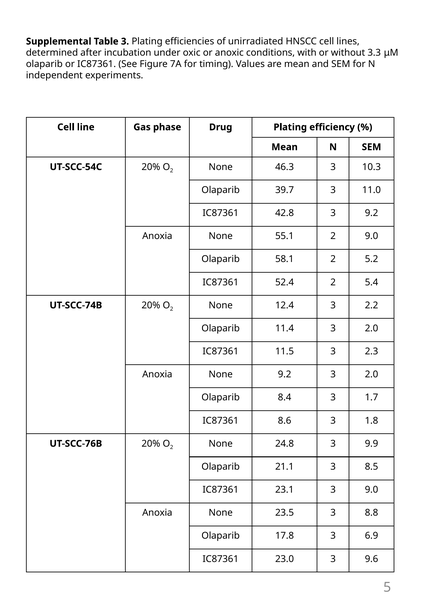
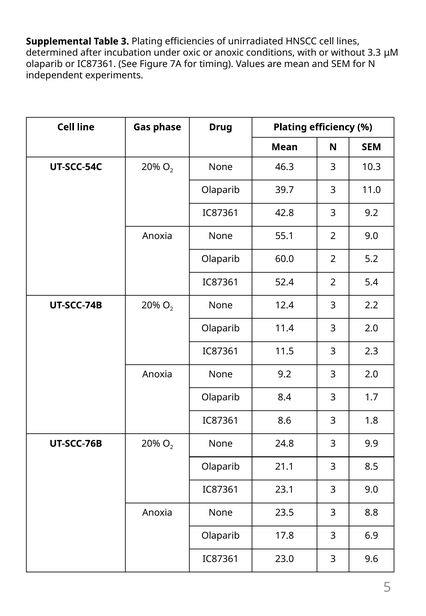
58.1: 58.1 -> 60.0
